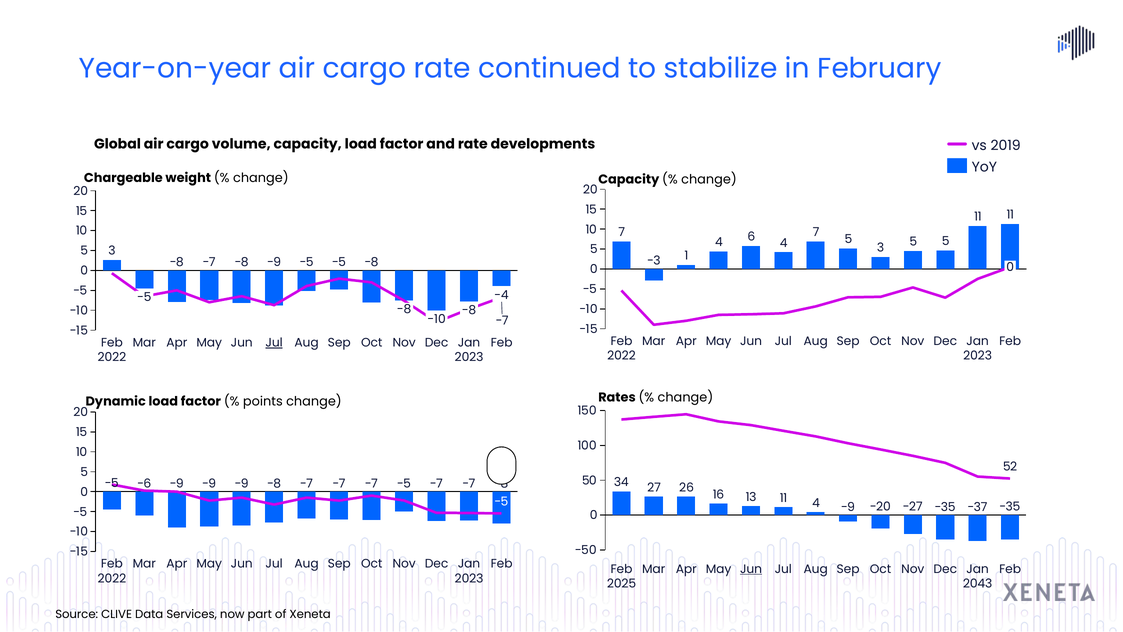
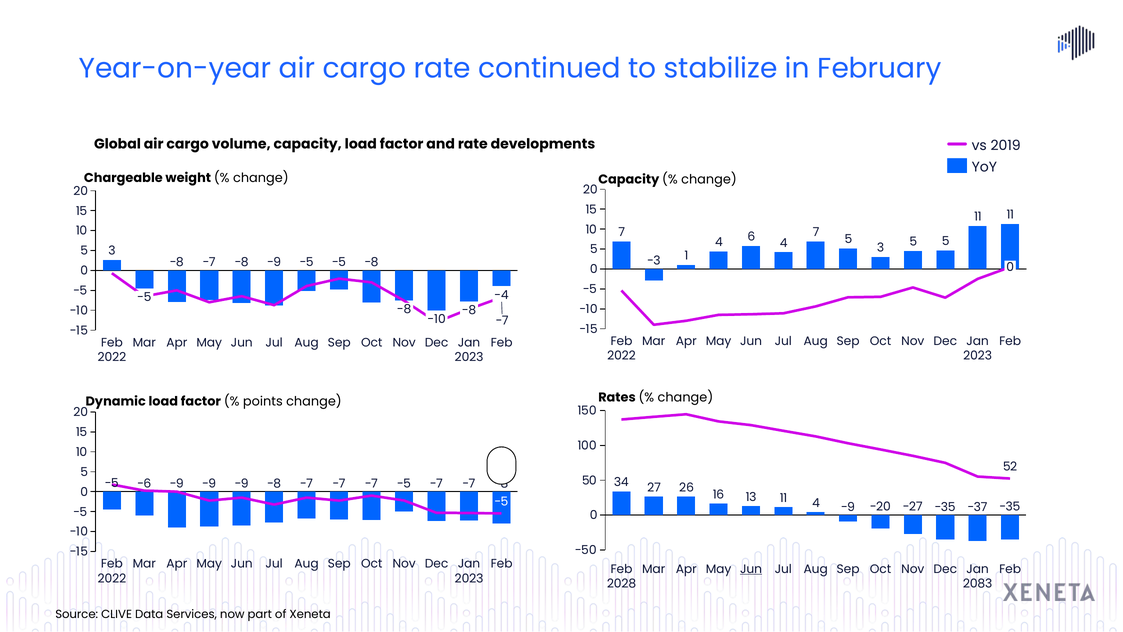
Jul at (274, 342) underline: present -> none
2025: 2025 -> 2028
2043: 2043 -> 2083
